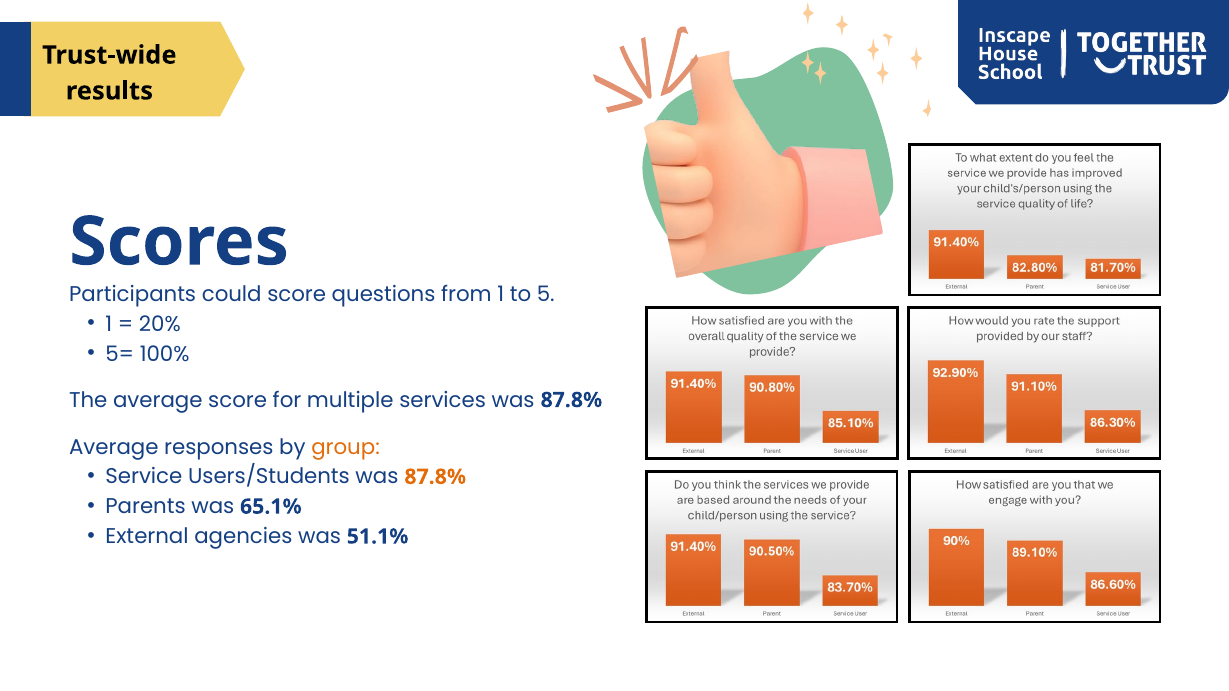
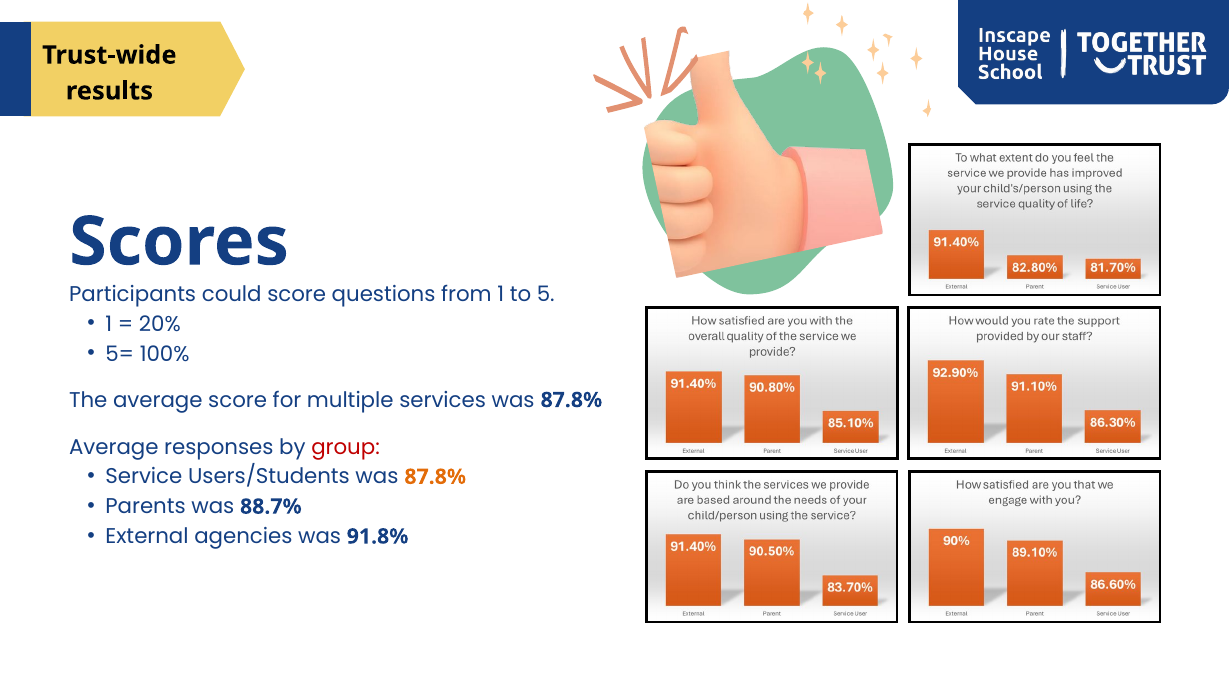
group colour: orange -> red
65.1%: 65.1% -> 88.7%
51.1%: 51.1% -> 91.8%
